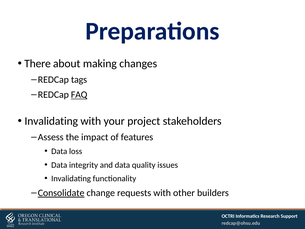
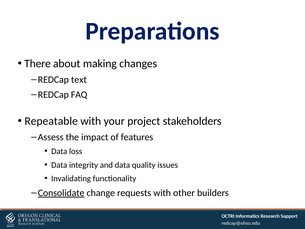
tags: tags -> text
FAQ underline: present -> none
Invalidating at (51, 121): Invalidating -> Repeatable
